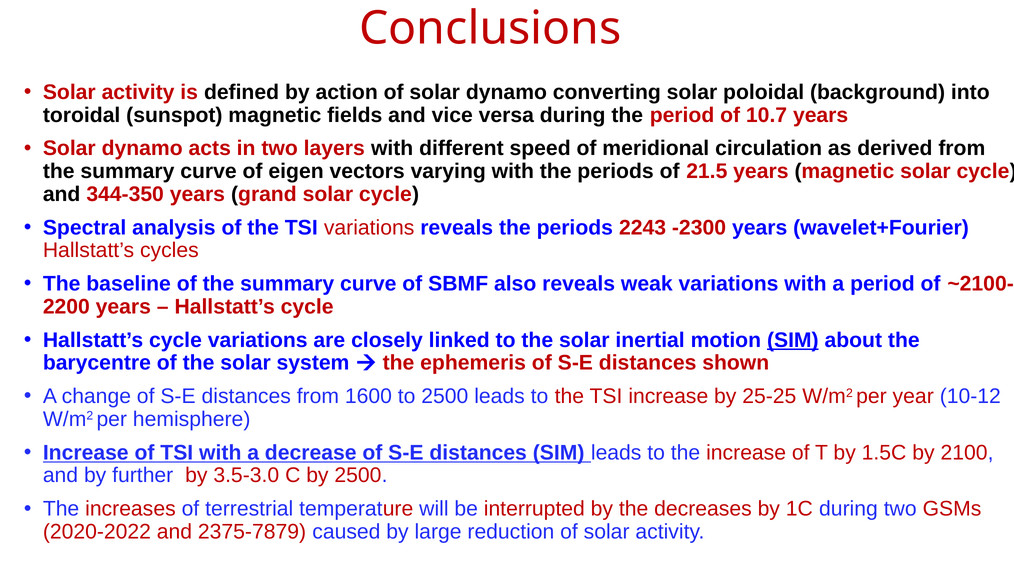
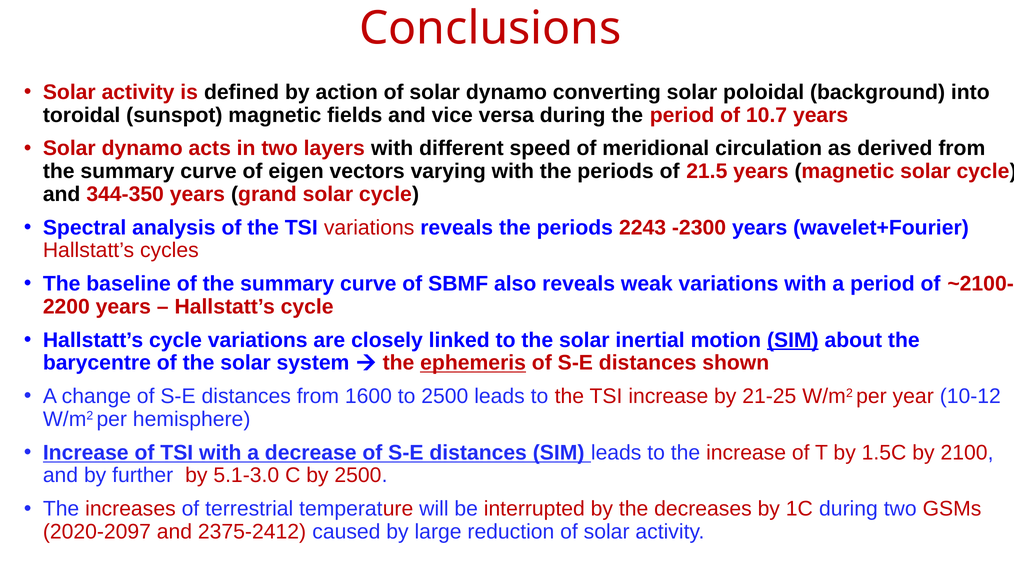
ephemeris underline: none -> present
25-25: 25-25 -> 21-25
3.5-3.0: 3.5-3.0 -> 5.1-3.0
2020-2022: 2020-2022 -> 2020-2097
2375-7879: 2375-7879 -> 2375-2412
